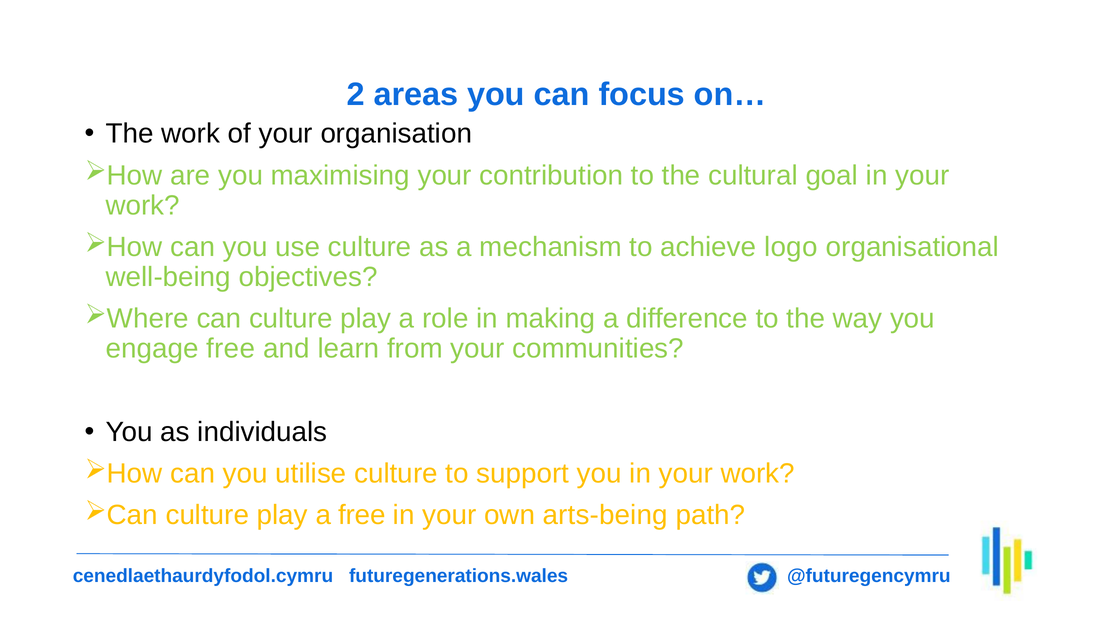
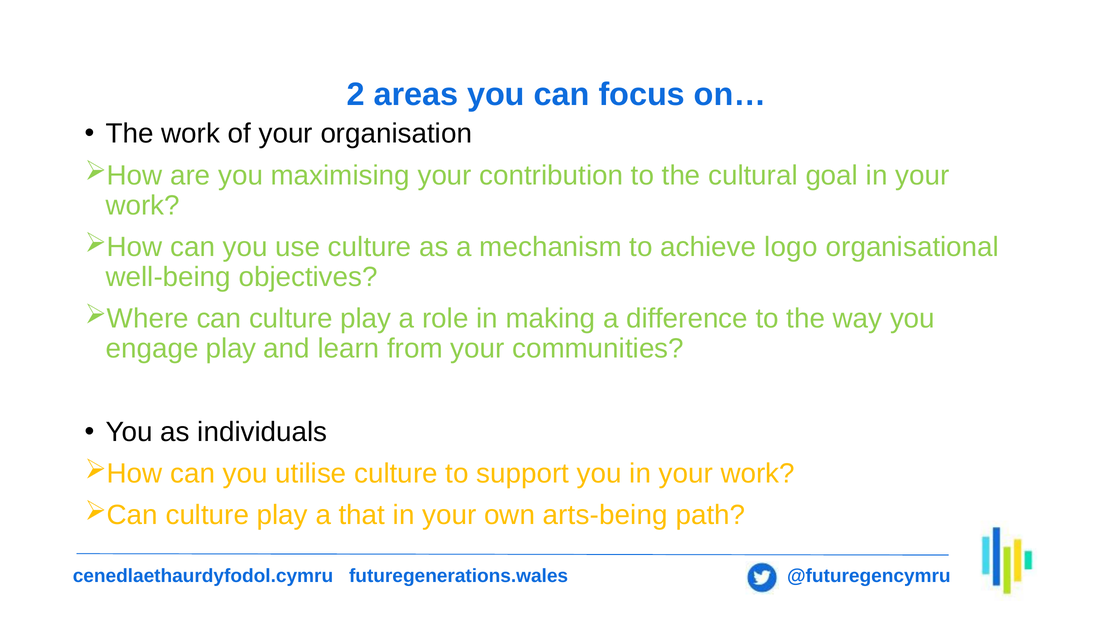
engage free: free -> play
a free: free -> that
